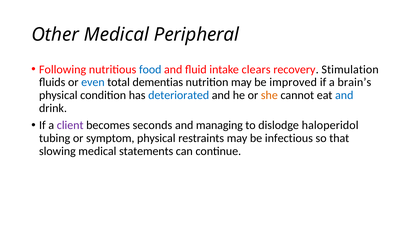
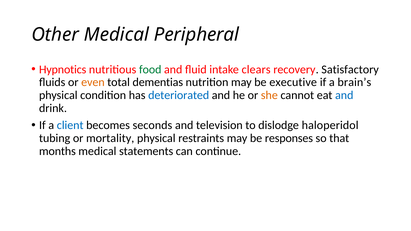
Following: Following -> Hypnotics
food colour: blue -> green
Stimulation: Stimulation -> Satisfactory
even colour: blue -> orange
improved: improved -> executive
client colour: purple -> blue
managing: managing -> television
symptom: symptom -> mortality
infectious: infectious -> responses
slowing: slowing -> months
